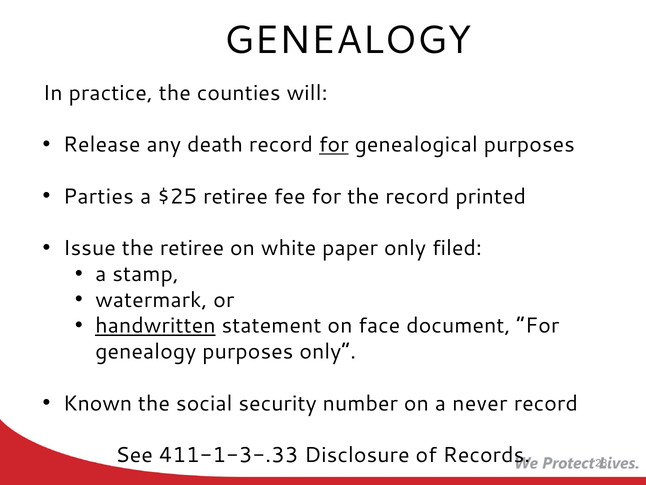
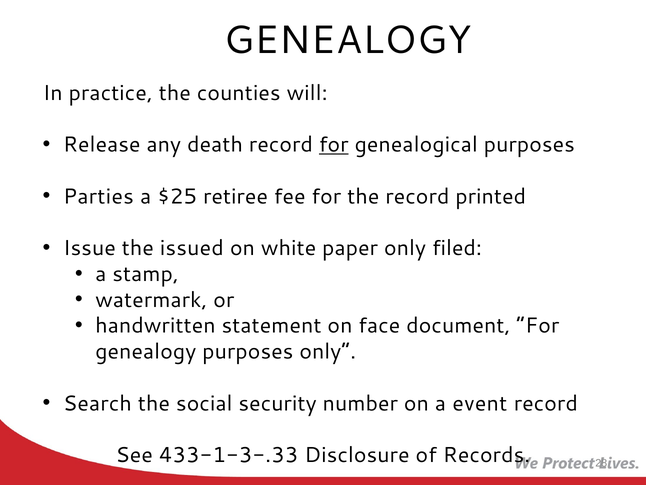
the retiree: retiree -> issued
handwritten underline: present -> none
Known: Known -> Search
never: never -> event
411-1-3-.33: 411-1-3-.33 -> 433-1-3-.33
